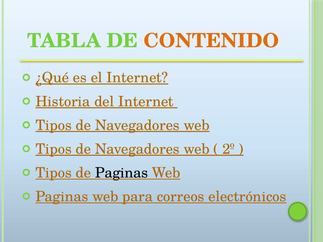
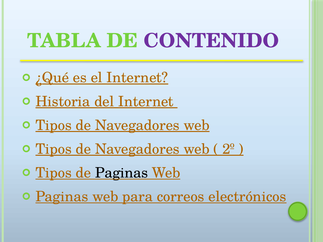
CONTENIDO colour: orange -> purple
